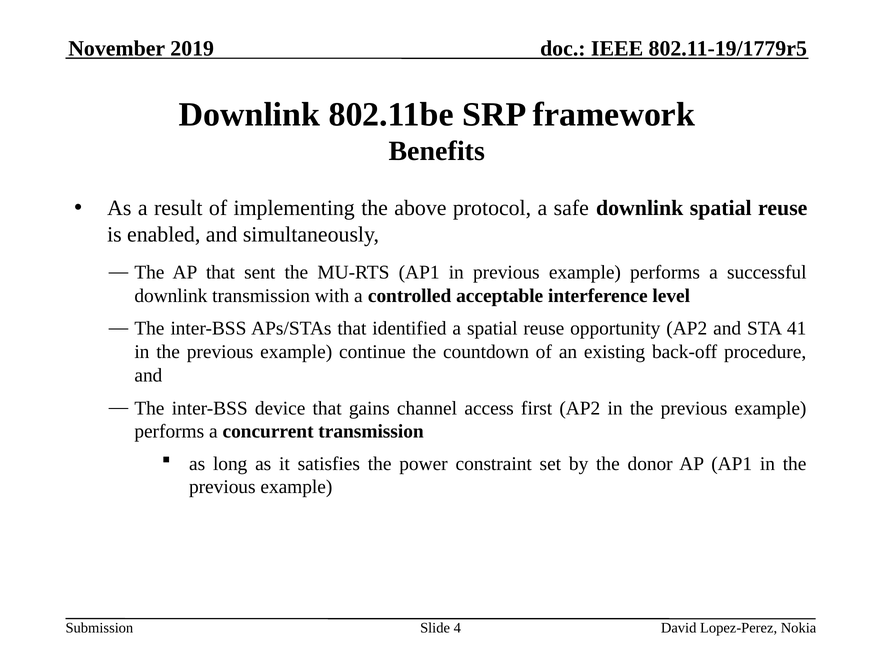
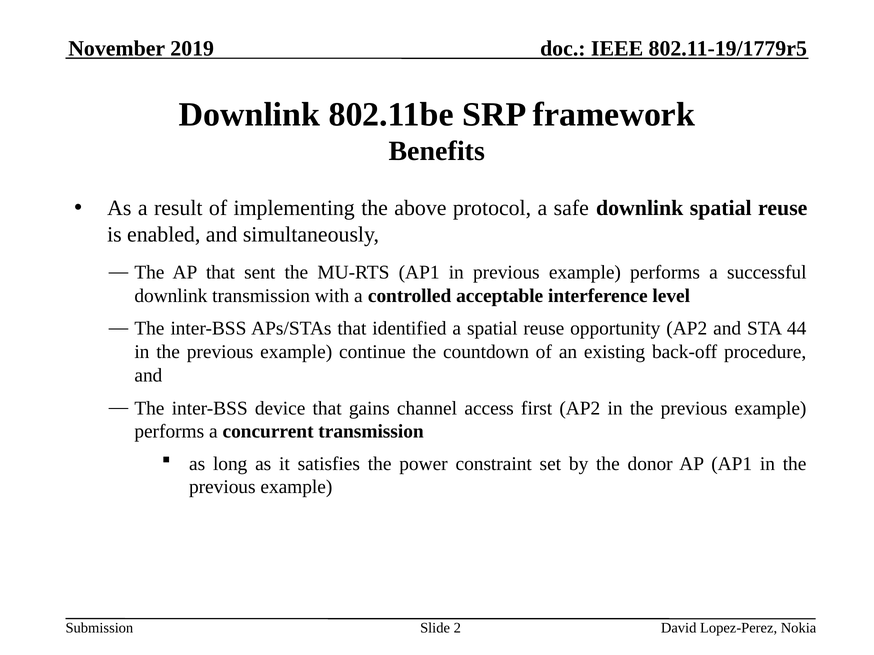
41: 41 -> 44
4: 4 -> 2
